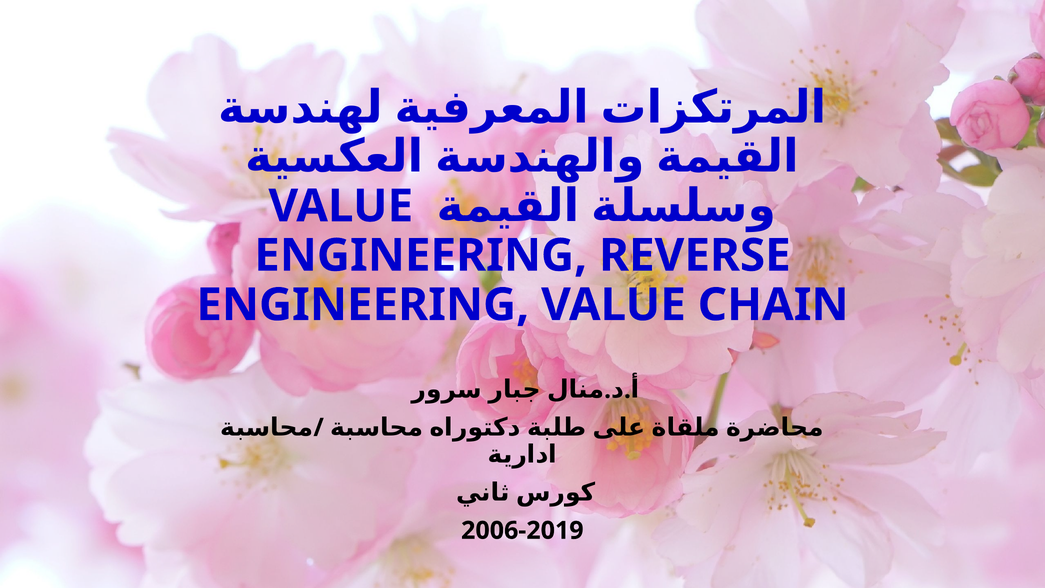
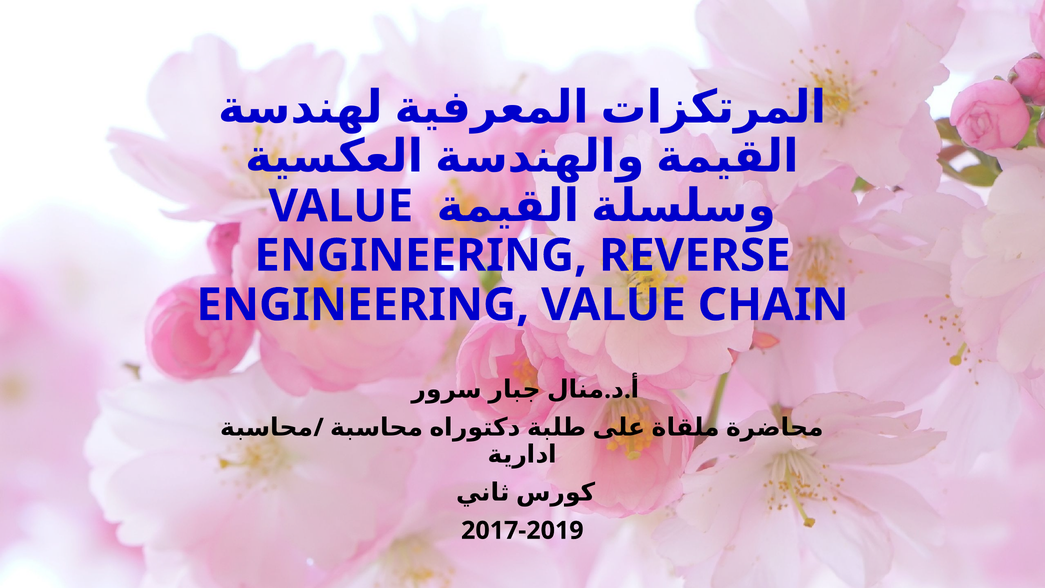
2006-2019: 2006-2019 -> 2017-2019
